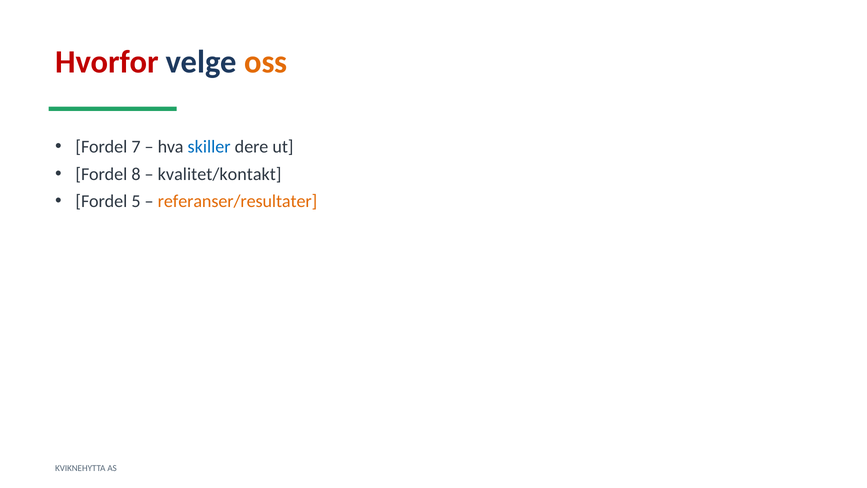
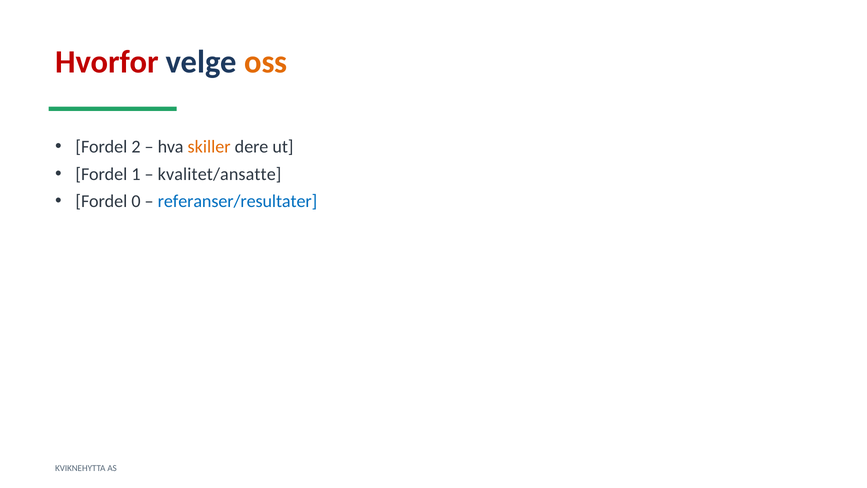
7: 7 -> 2
skiller colour: blue -> orange
8: 8 -> 1
kvalitet/kontakt: kvalitet/kontakt -> kvalitet/ansatte
5: 5 -> 0
referanser/resultater colour: orange -> blue
